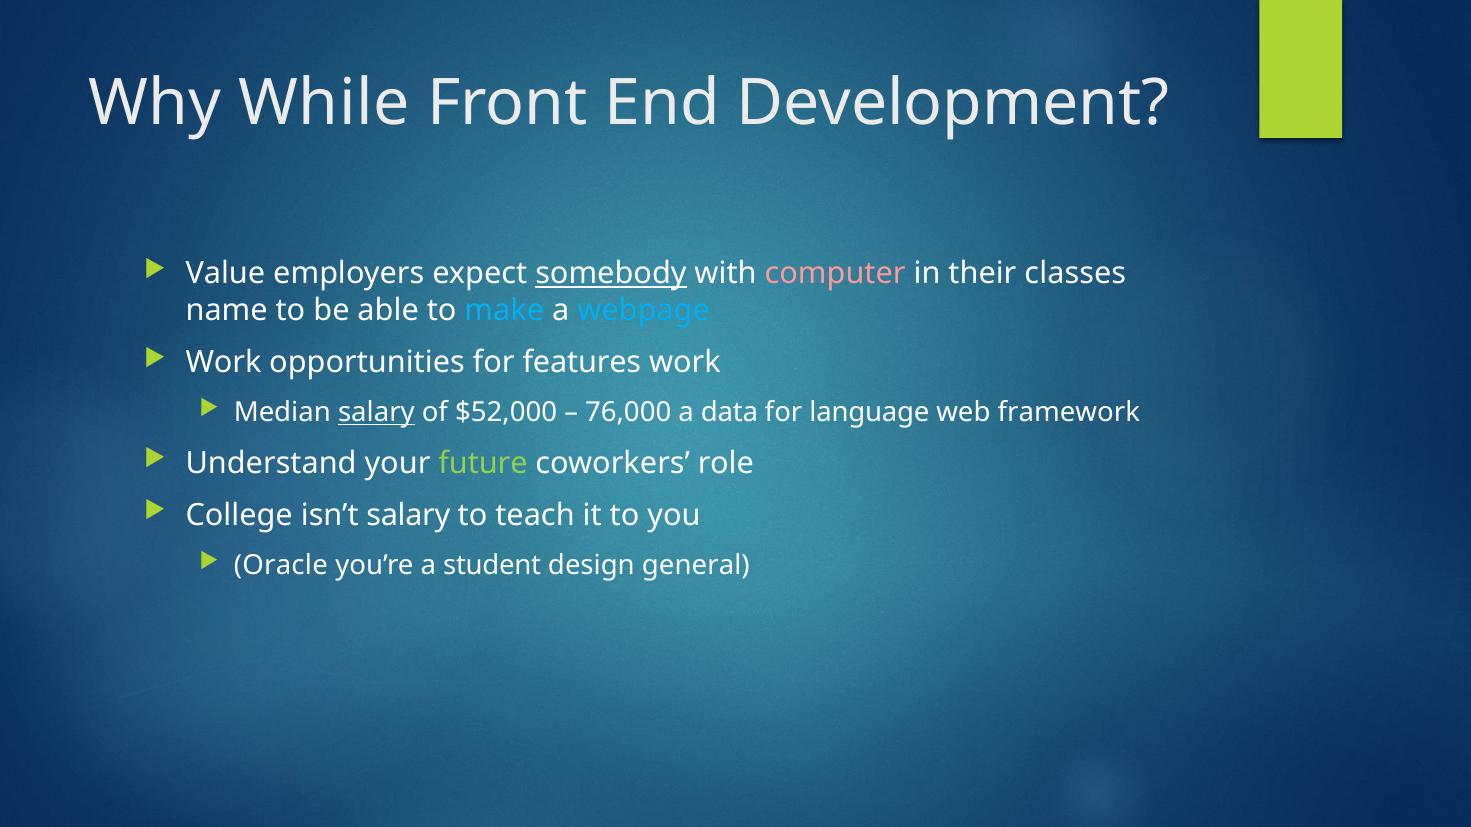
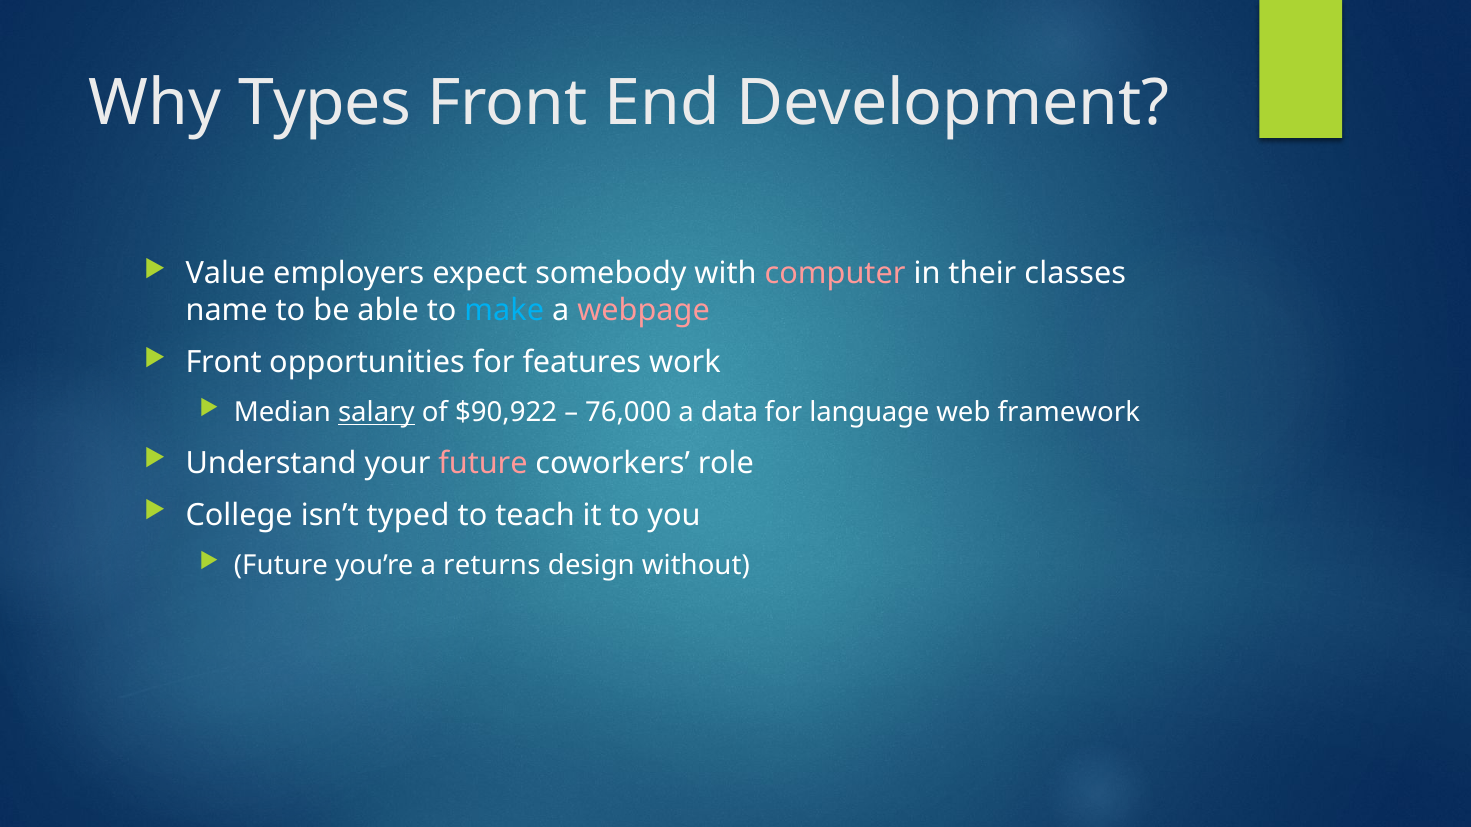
While: While -> Types
somebody underline: present -> none
webpage colour: light blue -> pink
Work at (223, 363): Work -> Front
$52,000: $52,000 -> $90,922
future at (483, 463) colour: light green -> pink
isn’t salary: salary -> typed
Oracle at (281, 565): Oracle -> Future
student: student -> returns
general: general -> without
